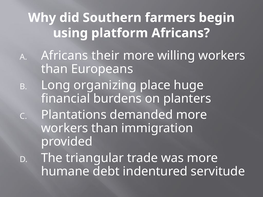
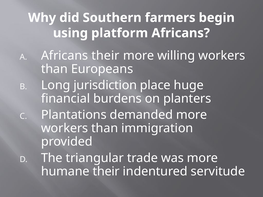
organizing: organizing -> jurisdiction
humane debt: debt -> their
